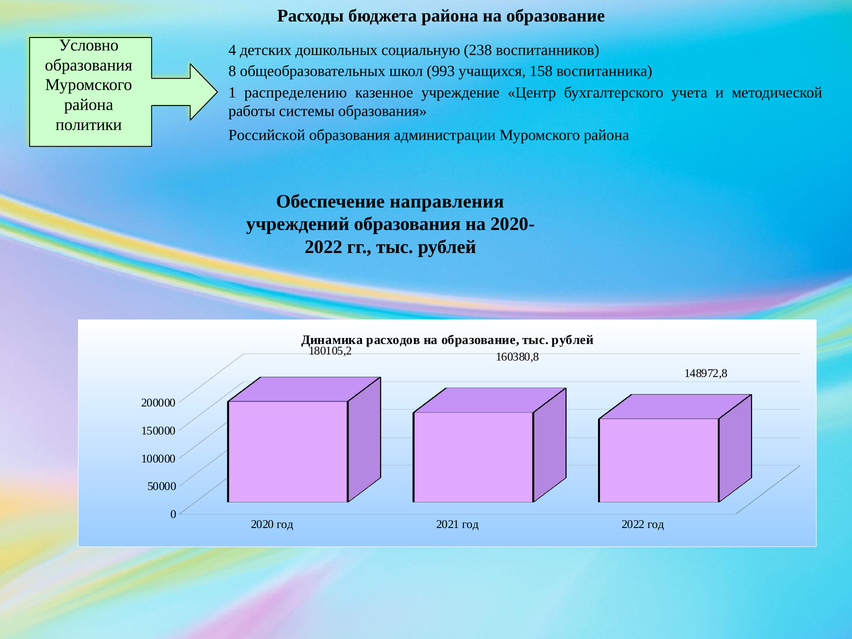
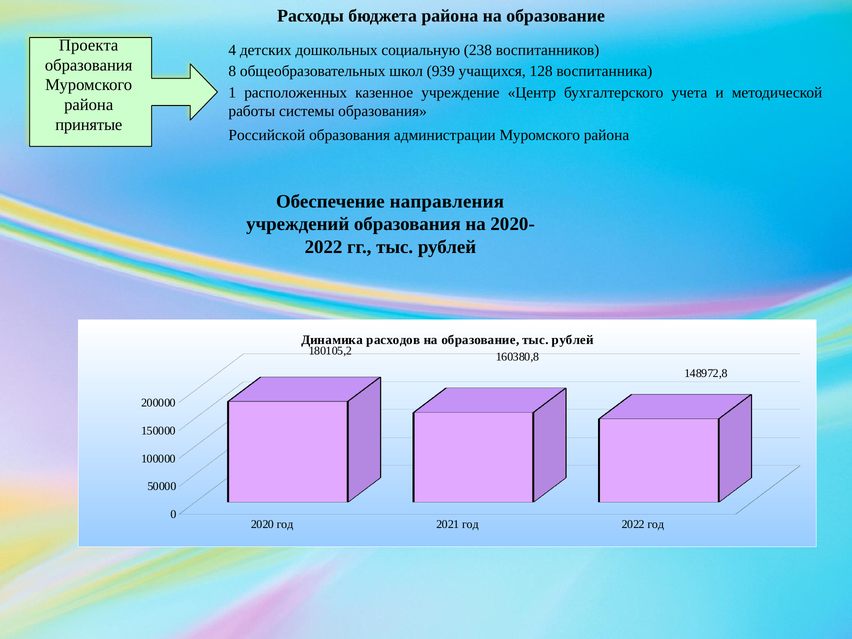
Условно: Условно -> Проекта
993: 993 -> 939
158: 158 -> 128
распределению: распределению -> расположенных
политики: политики -> принятые
